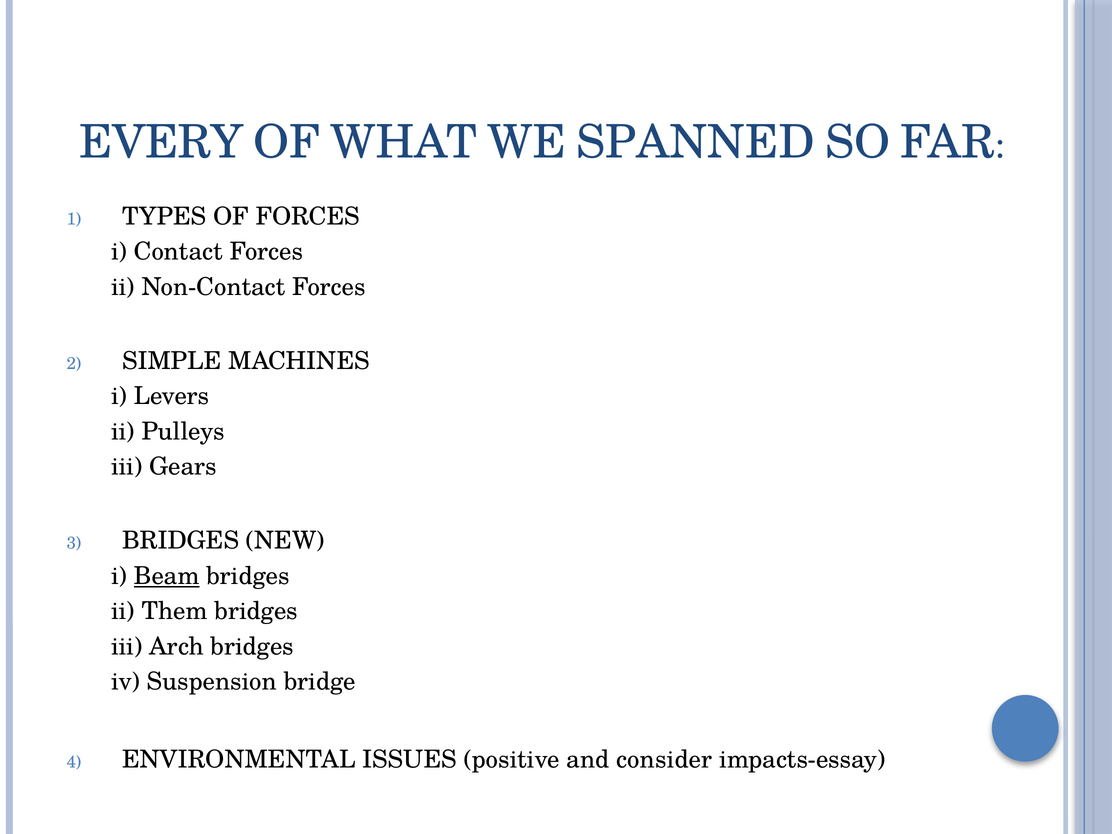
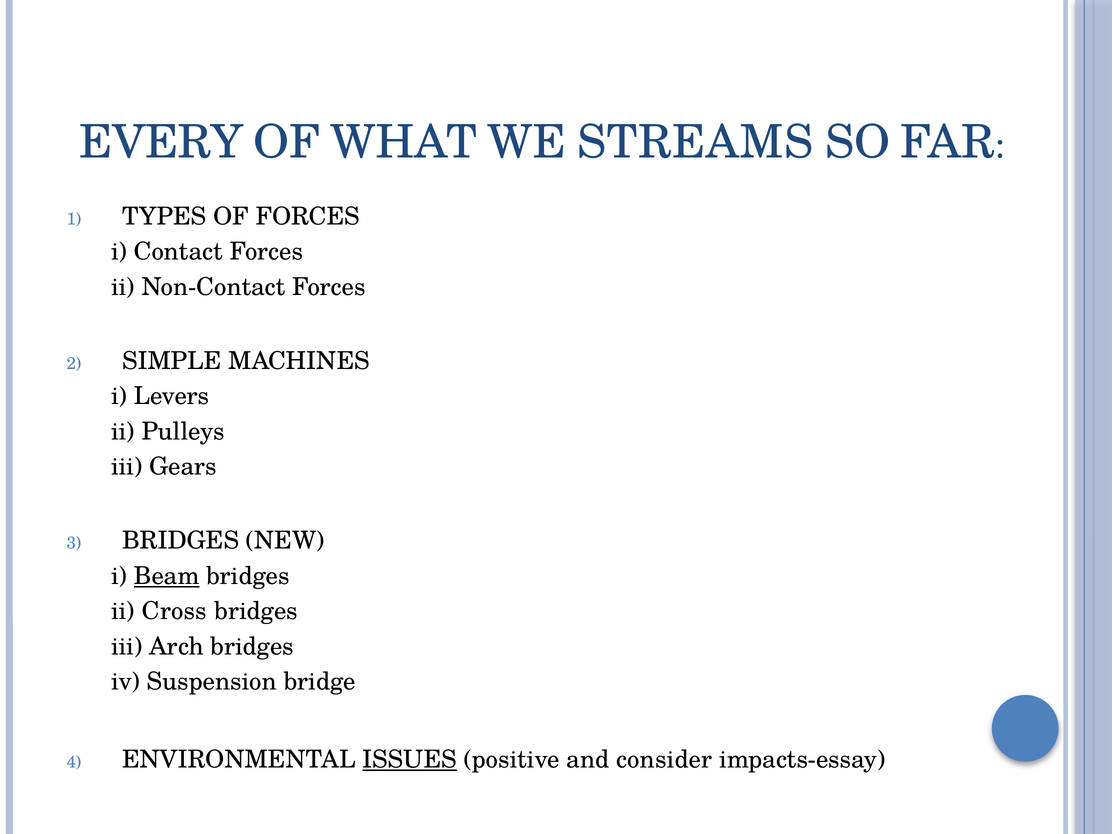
SPANNED: SPANNED -> STREAMS
Them: Them -> Cross
ISSUES underline: none -> present
